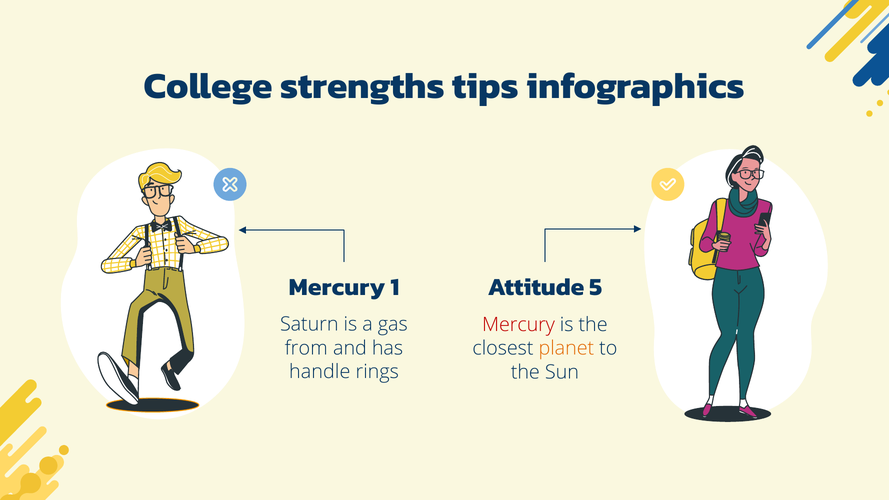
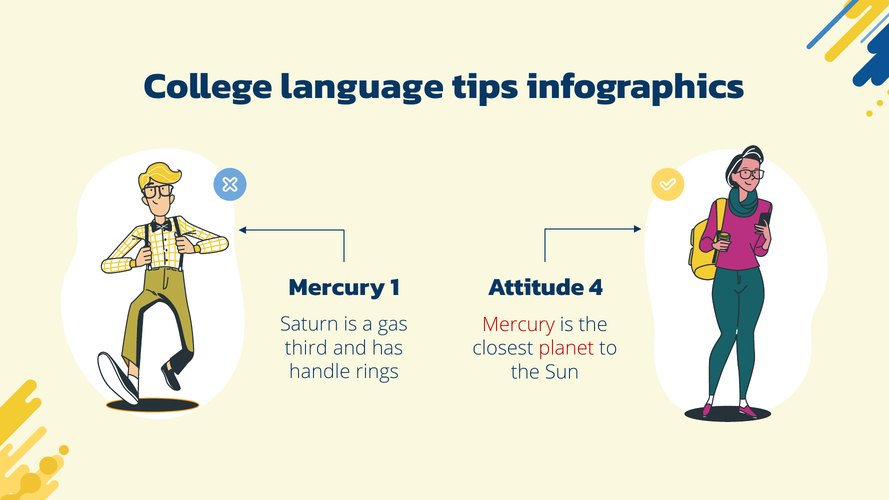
strengths: strengths -> language
5: 5 -> 4
from: from -> third
planet colour: orange -> red
